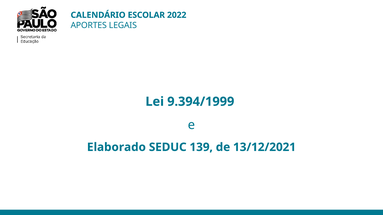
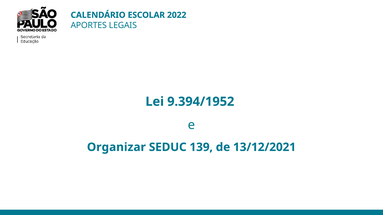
9.394/1999: 9.394/1999 -> 9.394/1952
Elaborado: Elaborado -> Organizar
